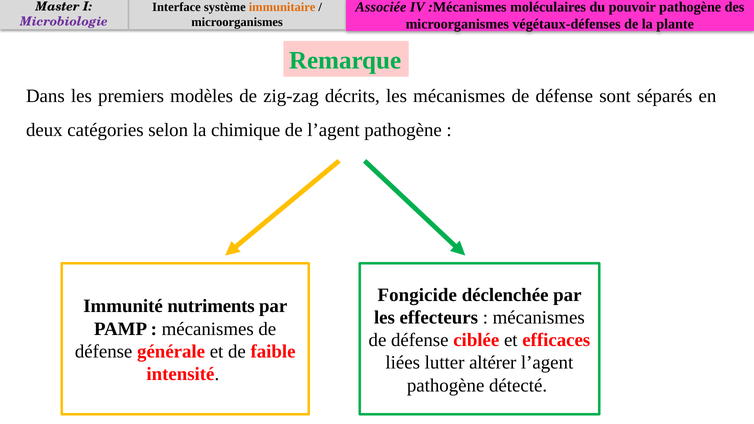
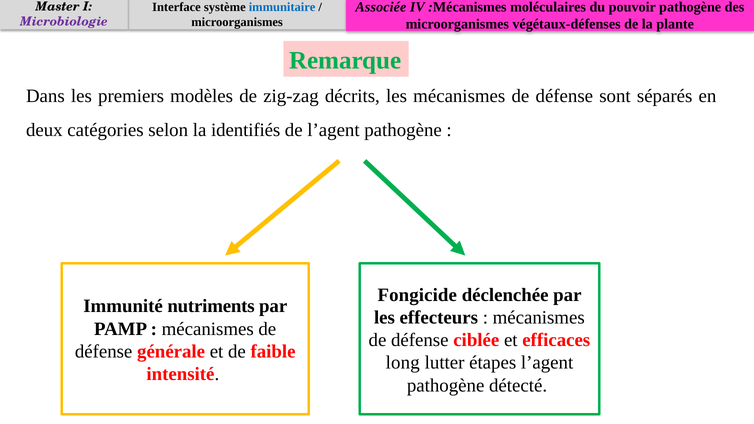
immunitaire colour: orange -> blue
chimique: chimique -> identifiés
liées: liées -> long
altérer: altérer -> étapes
